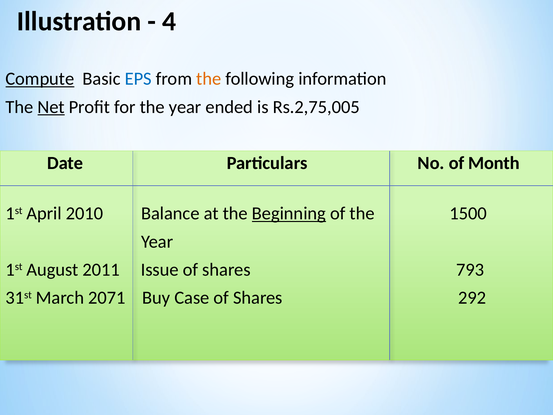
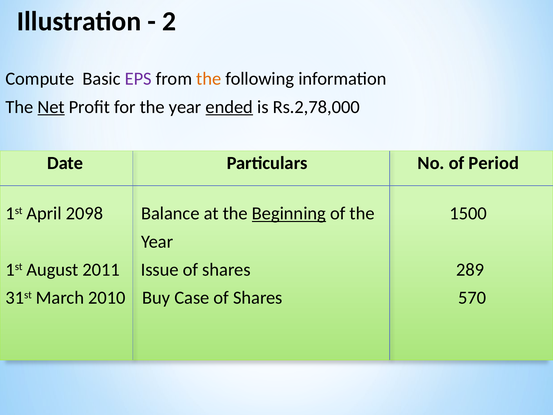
4: 4 -> 2
Compute underline: present -> none
EPS colour: blue -> purple
ended underline: none -> present
Rs.2,75,005: Rs.2,75,005 -> Rs.2,78,000
Month: Month -> Period
2010: 2010 -> 2098
793: 793 -> 289
2071: 2071 -> 2010
292: 292 -> 570
